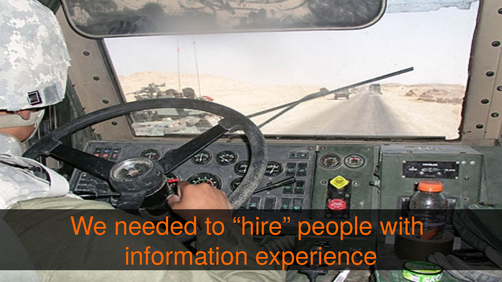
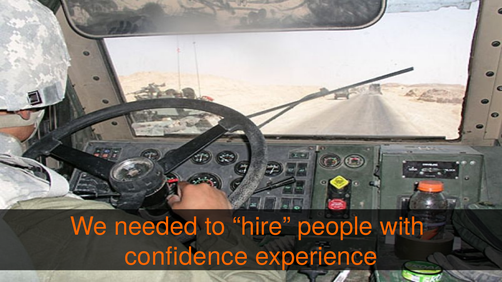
information: information -> confidence
